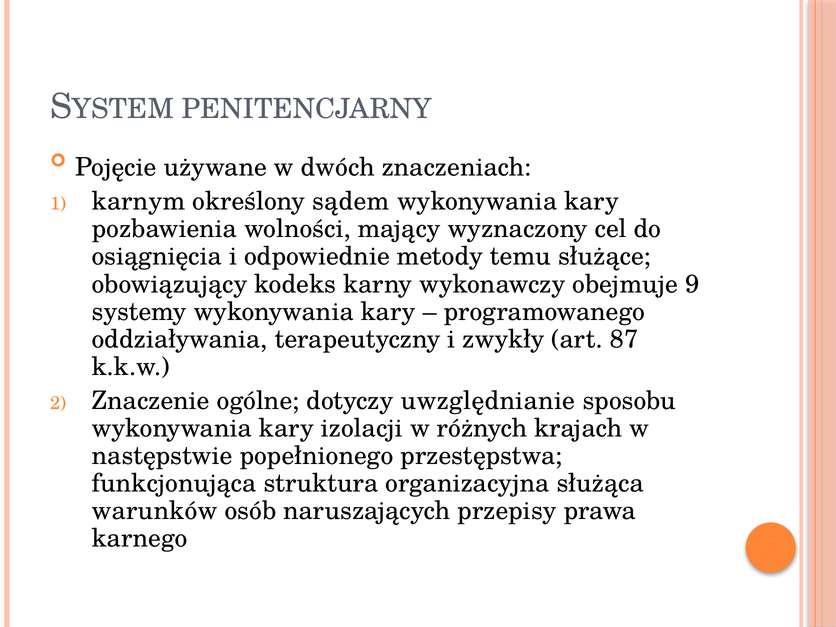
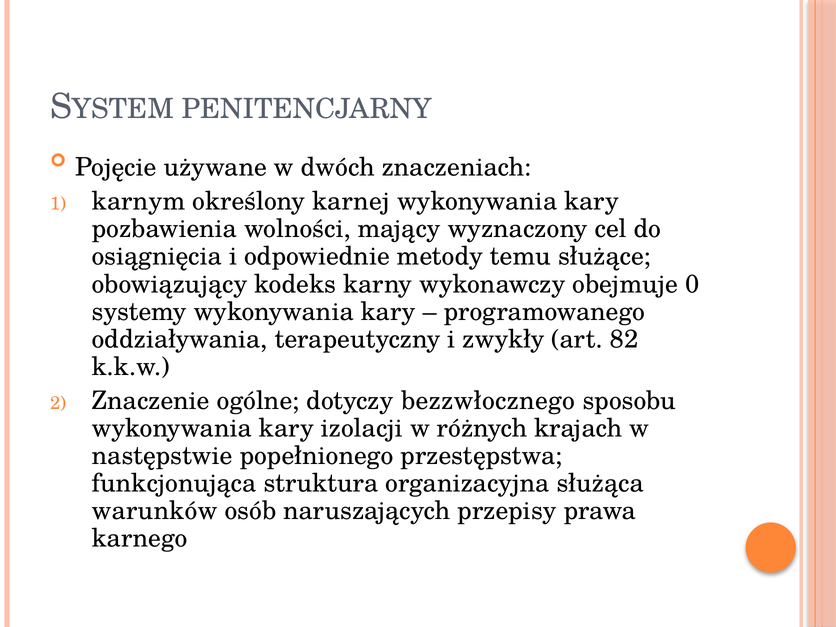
sądem: sądem -> karnej
9: 9 -> 0
87: 87 -> 82
uwzględnianie: uwzględnianie -> bezzwłocznego
